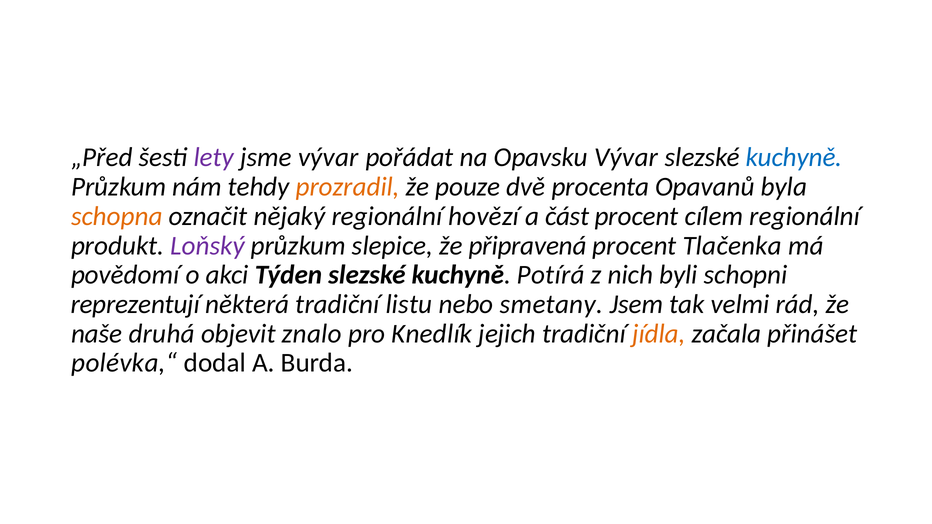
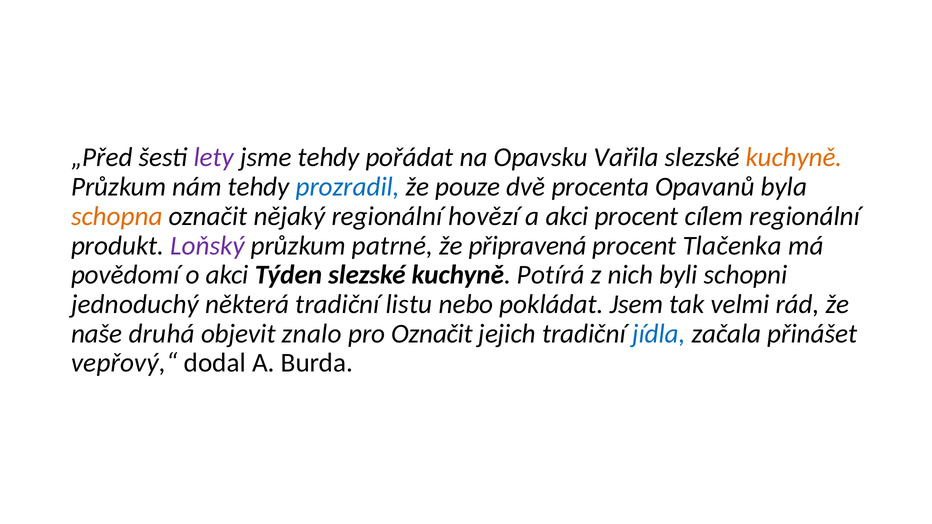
jsme vývar: vývar -> tehdy
Opavsku Vývar: Vývar -> Vařila
kuchyně at (794, 158) colour: blue -> orange
prozradil colour: orange -> blue
a část: část -> akci
slepice: slepice -> patrné
reprezentují: reprezentují -> jednoduchý
smetany: smetany -> pokládat
pro Knedlík: Knedlík -> Označit
jídla colour: orange -> blue
polévka,“: polévka,“ -> vepřový,“
